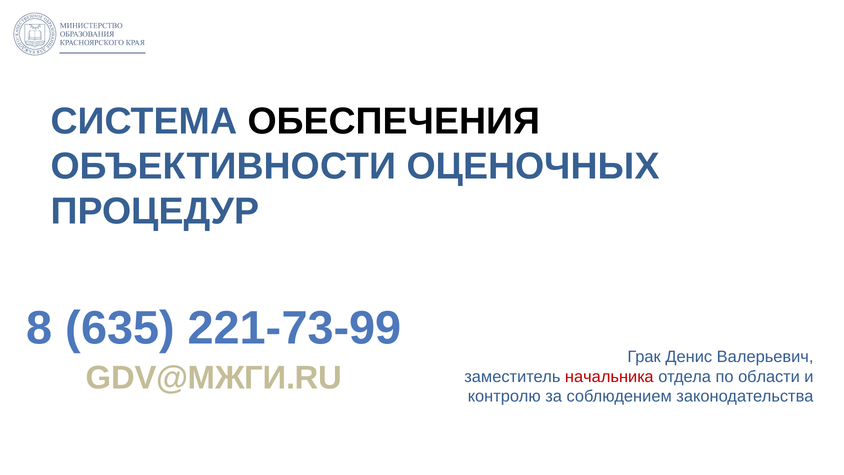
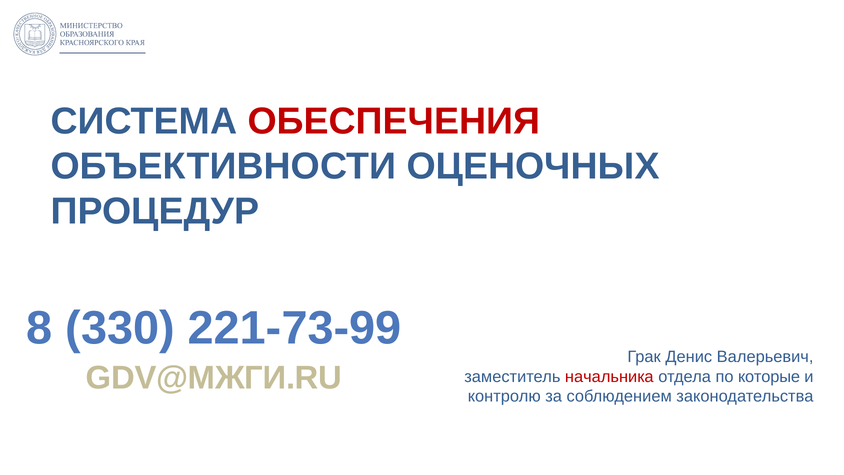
ОБЕСПЕЧЕНИЯ colour: black -> red
635: 635 -> 330
области: области -> которые
